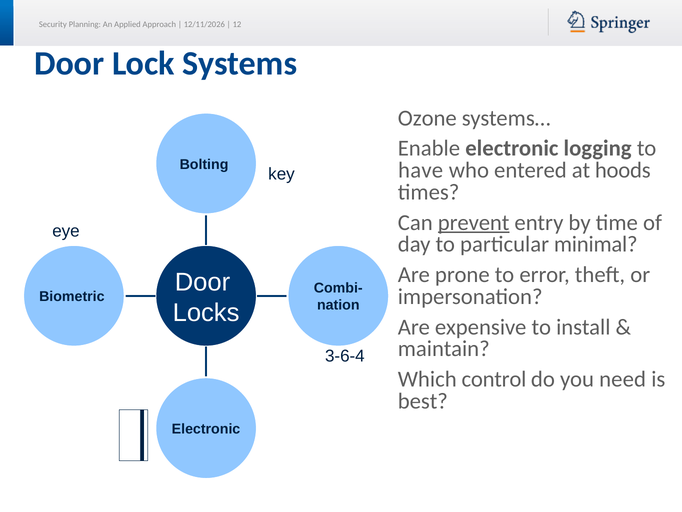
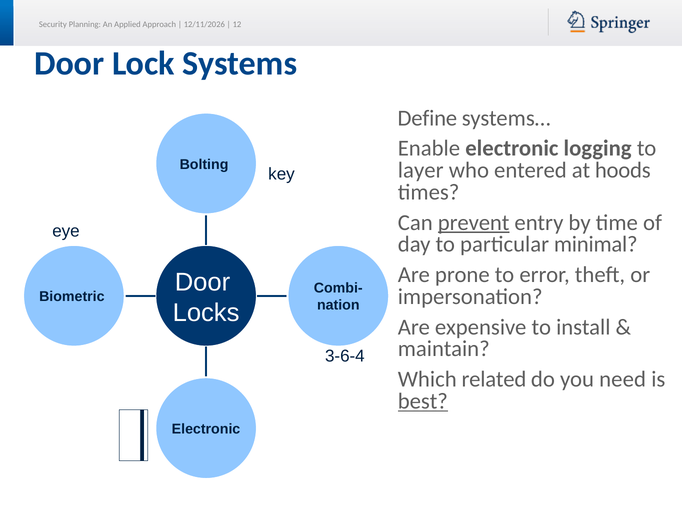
Ozone: Ozone -> Define
have: have -> layer
control: control -> related
best underline: none -> present
